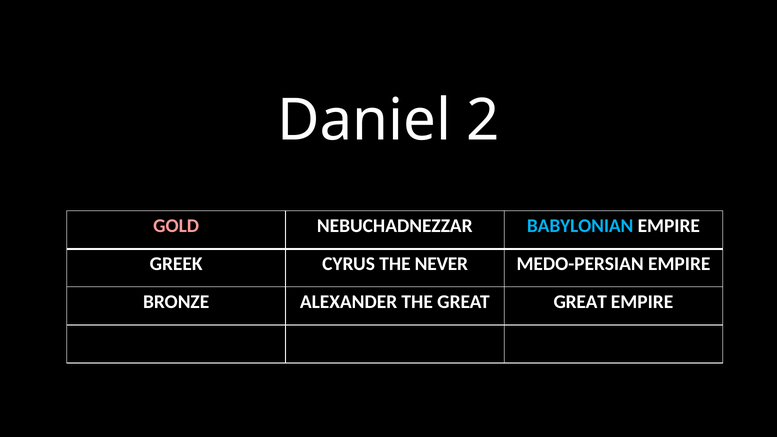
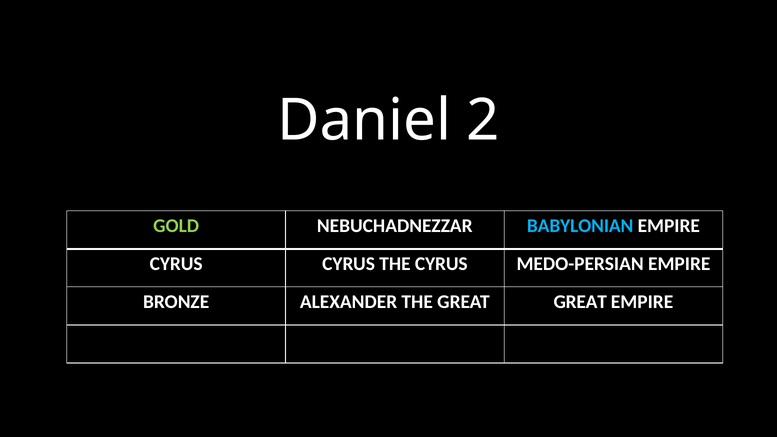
GOLD colour: pink -> light green
GREEK at (176, 264): GREEK -> CYRUS
THE NEVER: NEVER -> CYRUS
